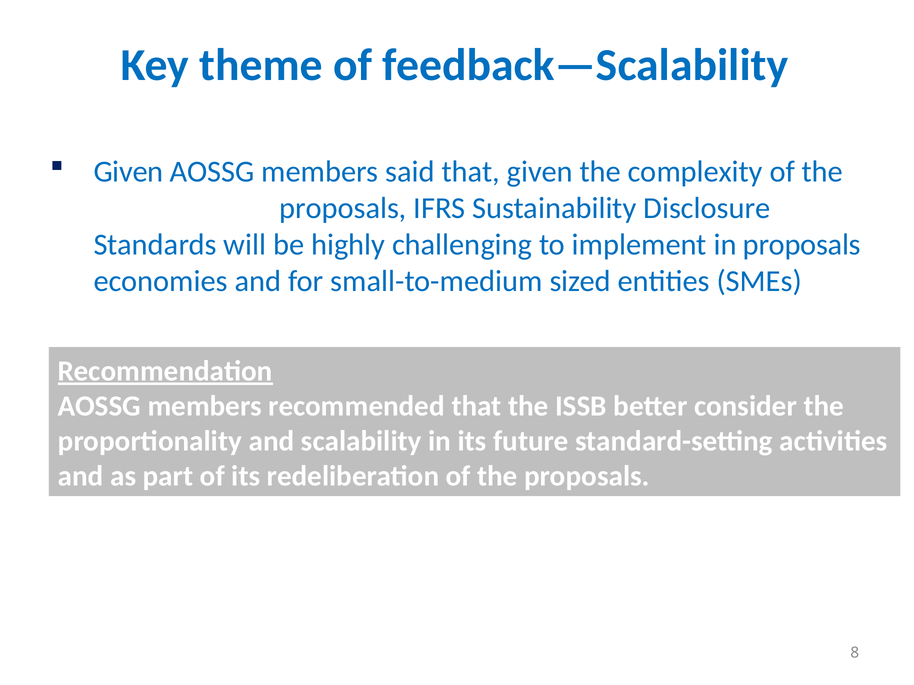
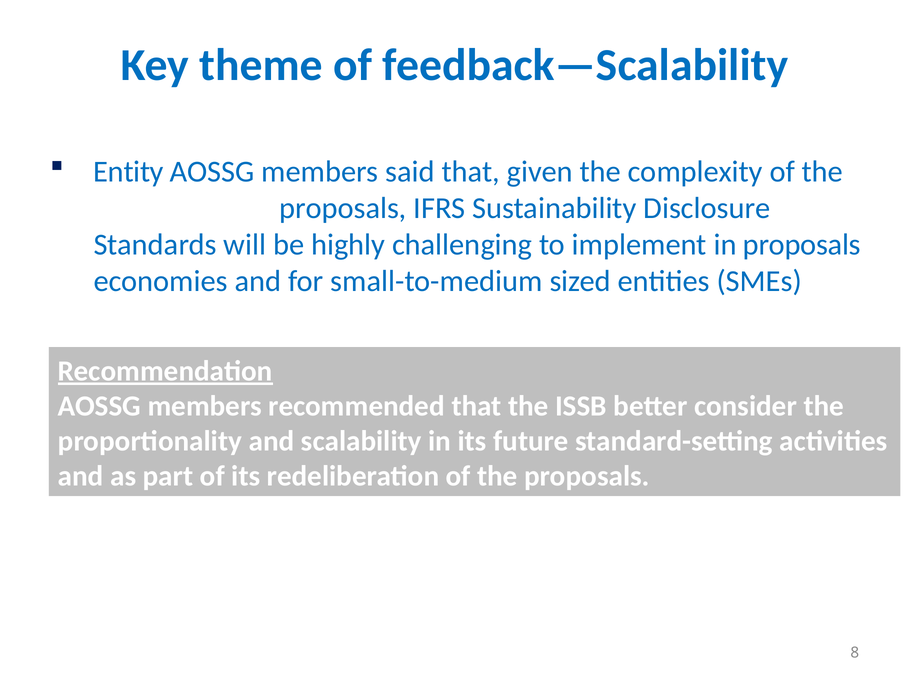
Given at (128, 172): Given -> Entity
